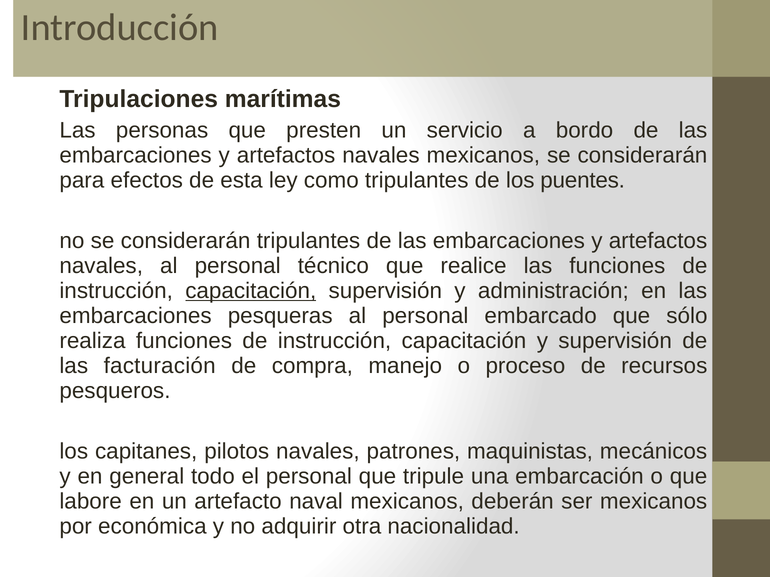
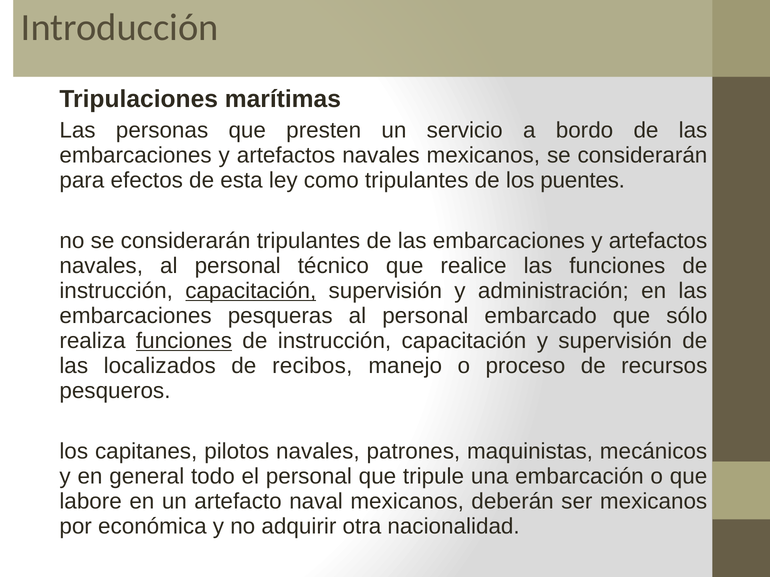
funciones at (184, 341) underline: none -> present
facturación: facturación -> localizados
compra: compra -> recibos
